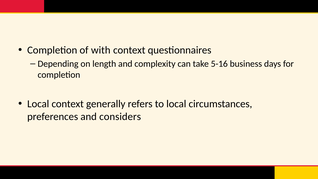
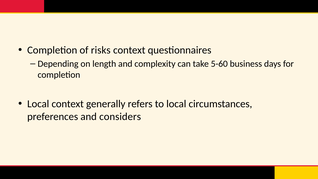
with: with -> risks
5-16: 5-16 -> 5-60
